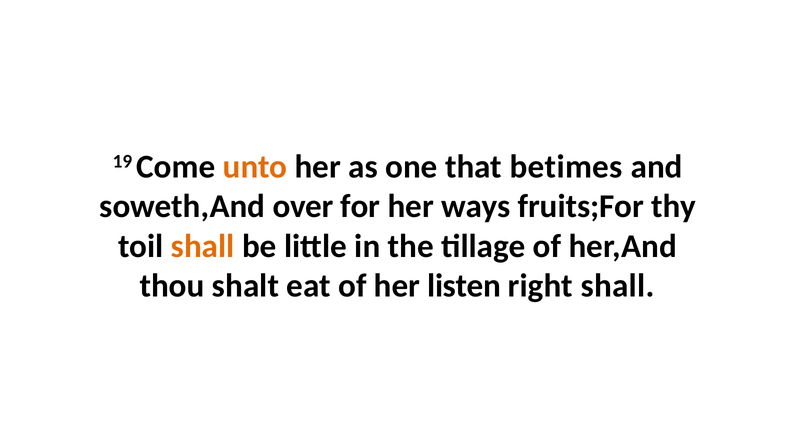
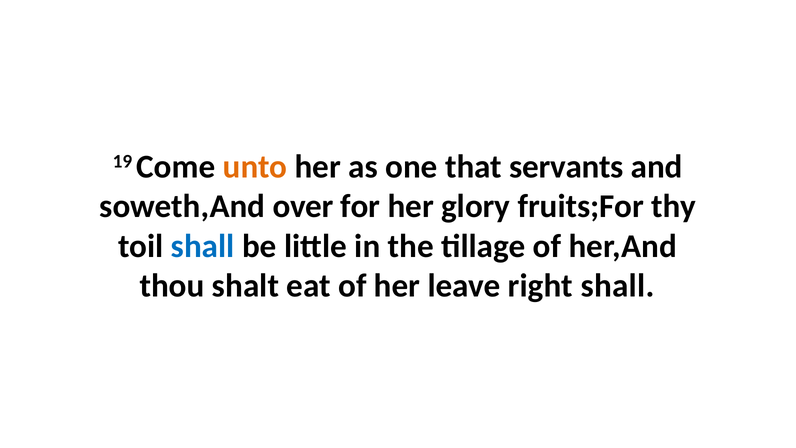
betimes: betimes -> servants
ways: ways -> glory
shall at (203, 246) colour: orange -> blue
listen: listen -> leave
